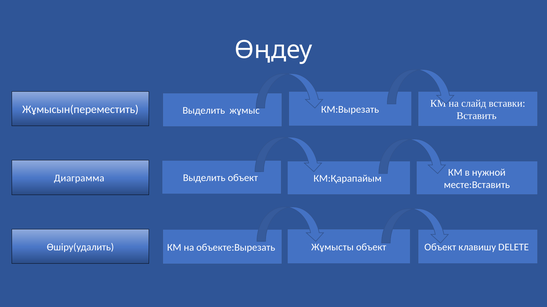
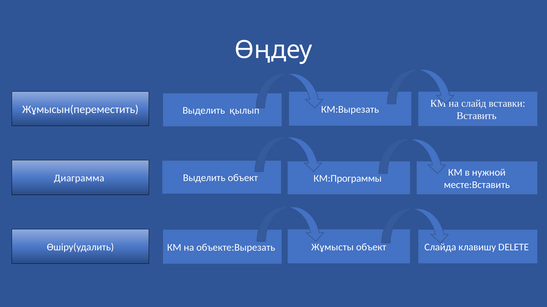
жұмыс: жұмыс -> қылып
КМ:Қарапайым: КМ:Қарапайым -> КМ:Программы
Объект at (440, 248): Объект -> Слайда
